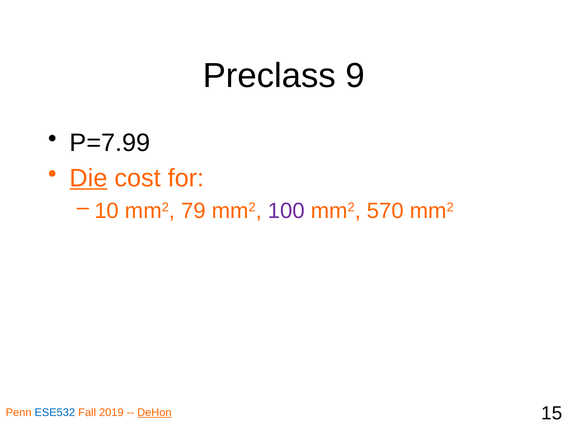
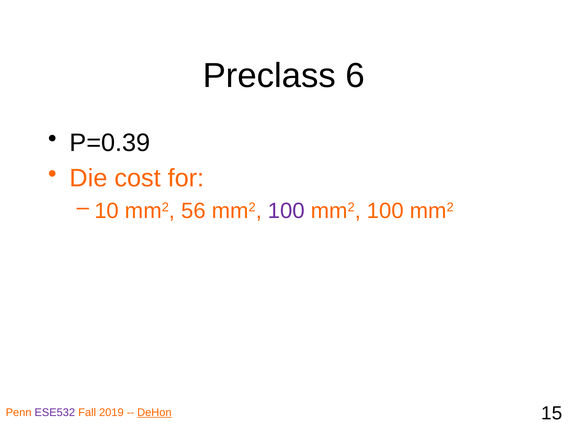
9: 9 -> 6
P=7.99: P=7.99 -> P=0.39
Die underline: present -> none
79: 79 -> 56
570 at (385, 211): 570 -> 100
ESE532 colour: blue -> purple
